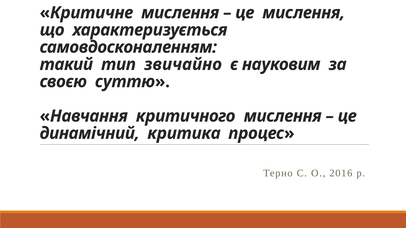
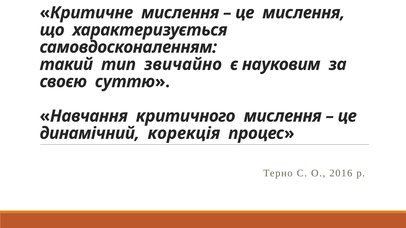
критика: критика -> корекція
